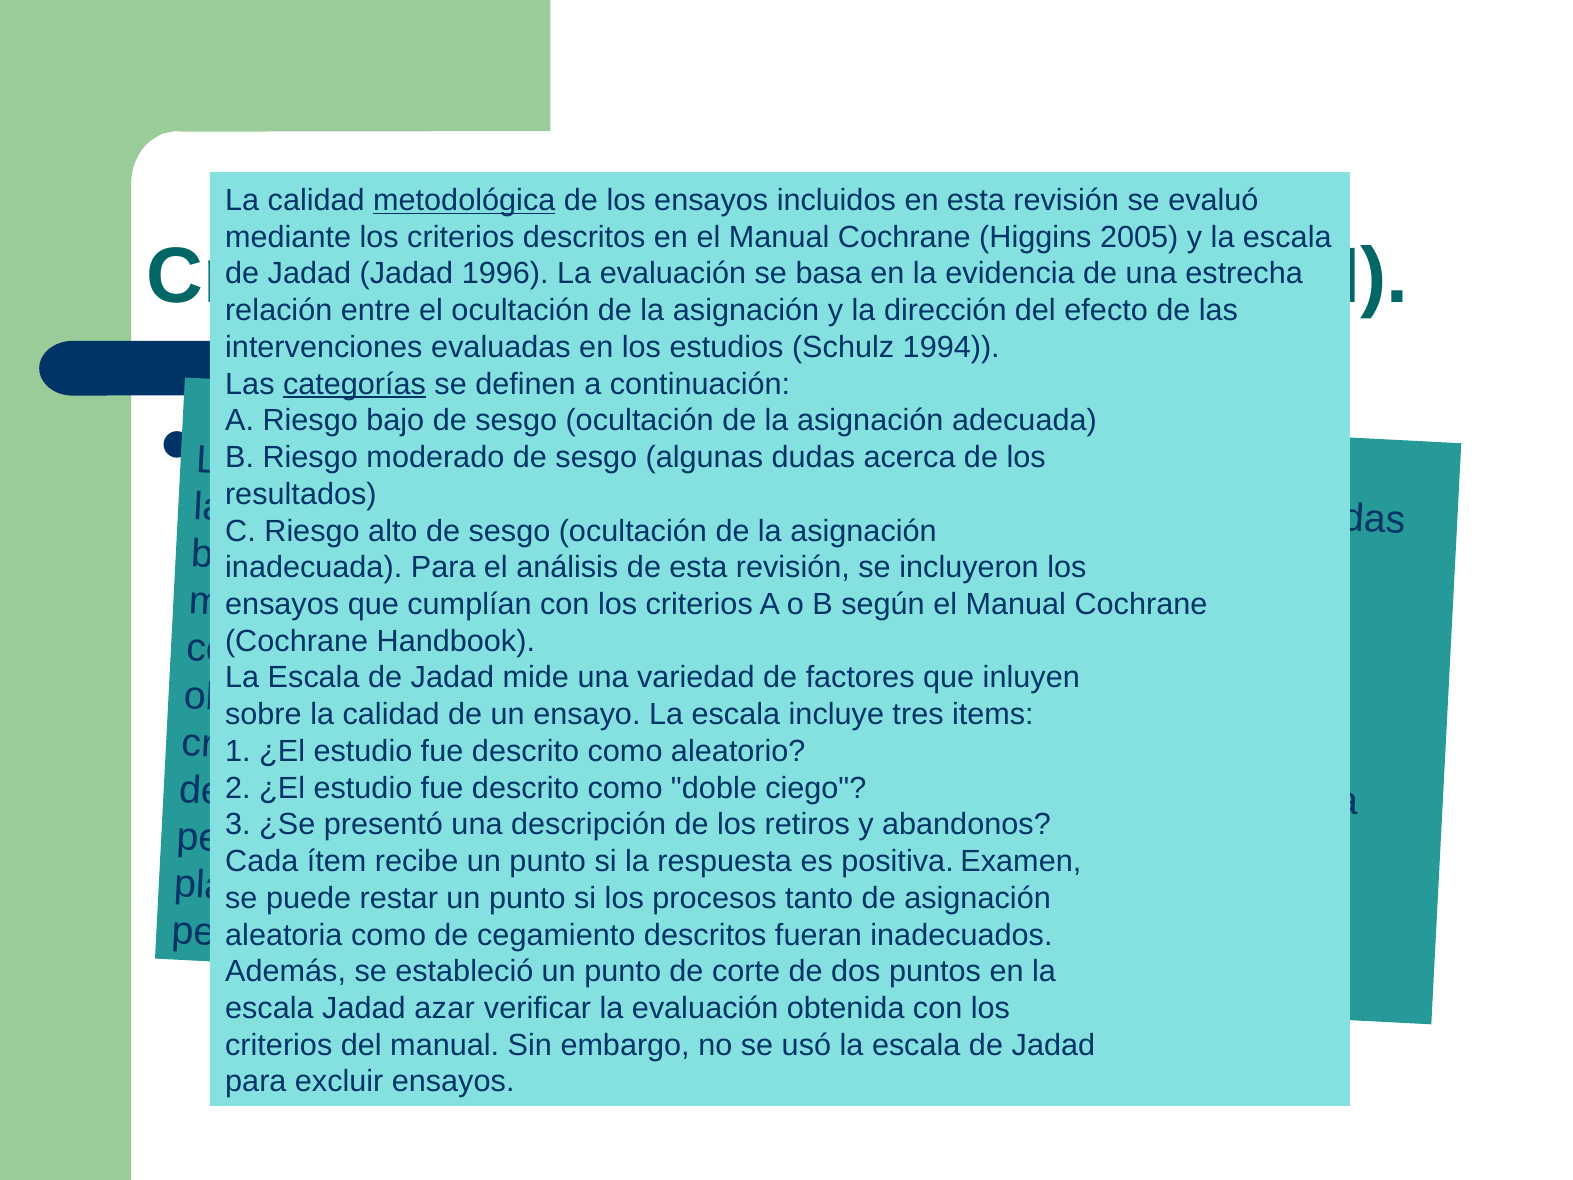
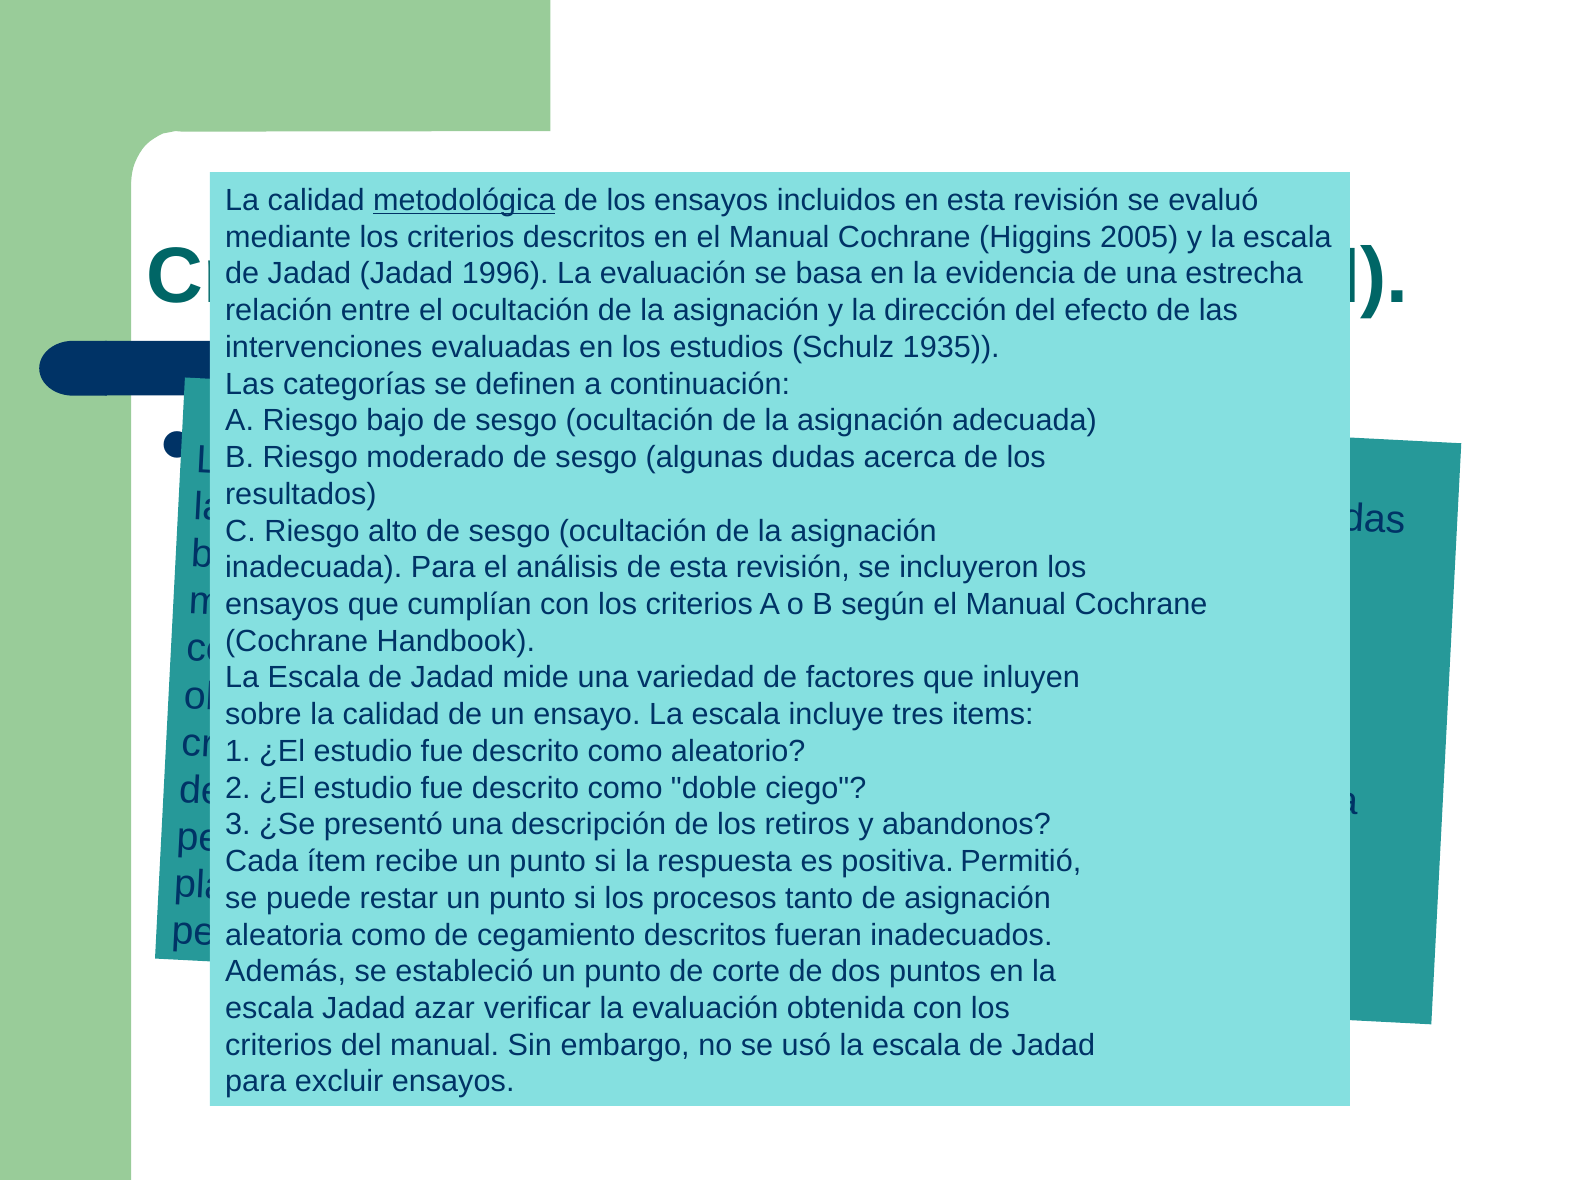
1994: 1994 -> 1935
categorías underline: present -> none
Examen: Examen -> Permitió
